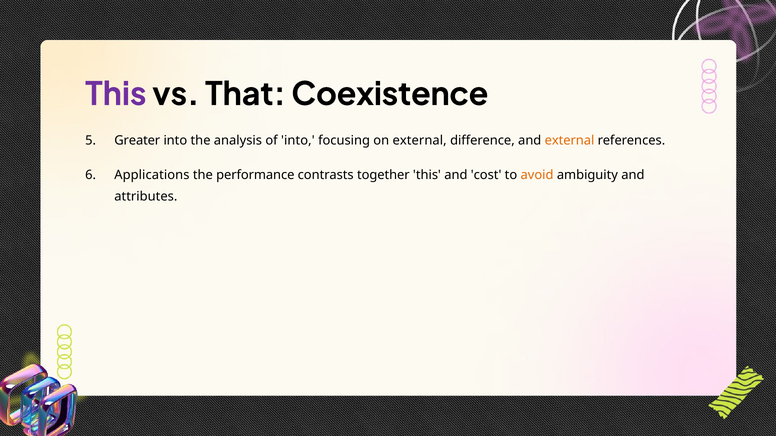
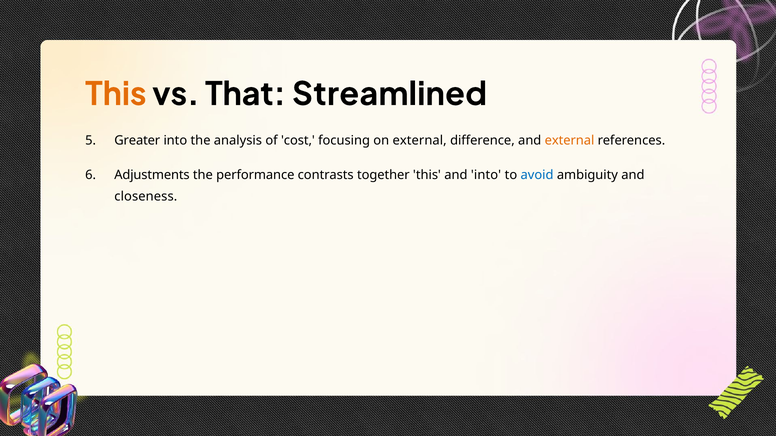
This at (116, 94) colour: purple -> orange
Coexistence: Coexistence -> Streamlined
of into: into -> cost
Applications: Applications -> Adjustments
and cost: cost -> into
avoid colour: orange -> blue
attributes: attributes -> closeness
